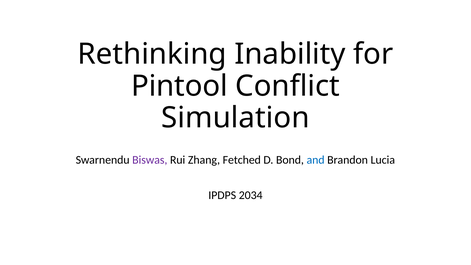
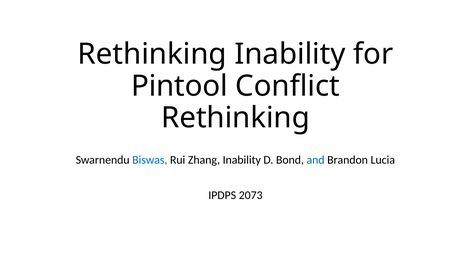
Simulation at (235, 118): Simulation -> Rethinking
Biswas colour: purple -> blue
Zhang Fetched: Fetched -> Inability
2034: 2034 -> 2073
